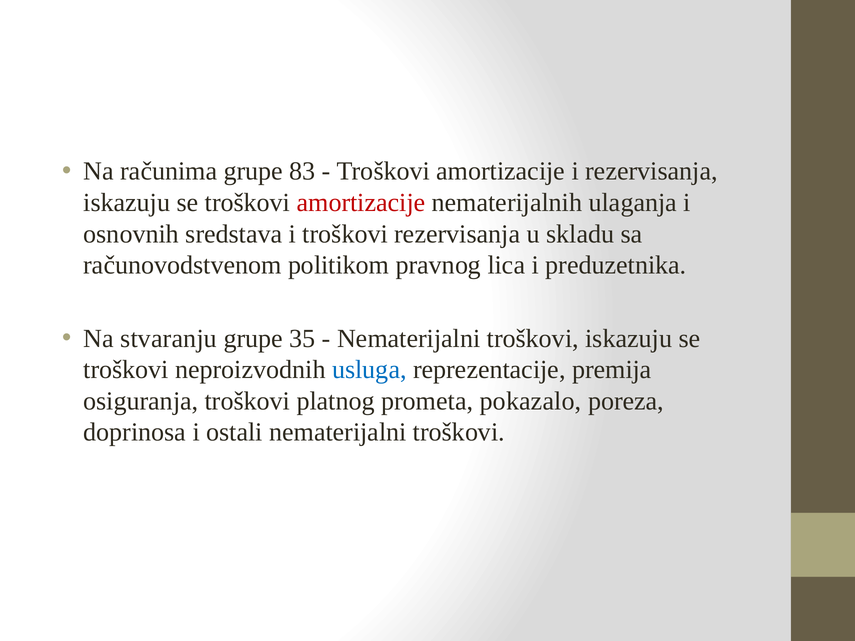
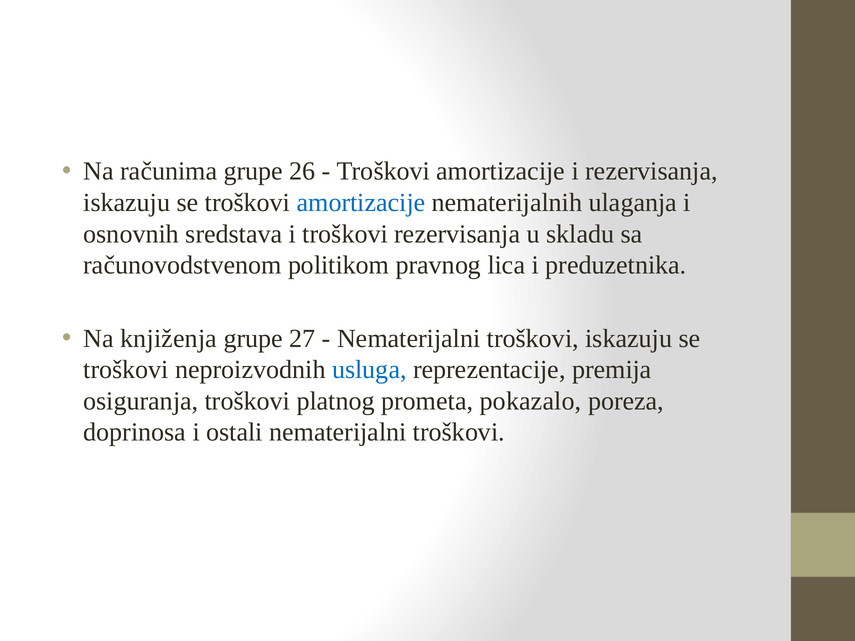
83: 83 -> 26
amortizacije at (361, 203) colour: red -> blue
stvaranju: stvaranju -> knjiženja
35: 35 -> 27
